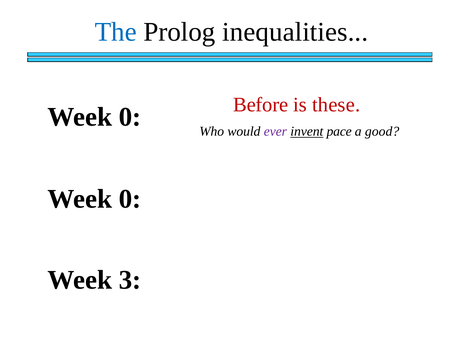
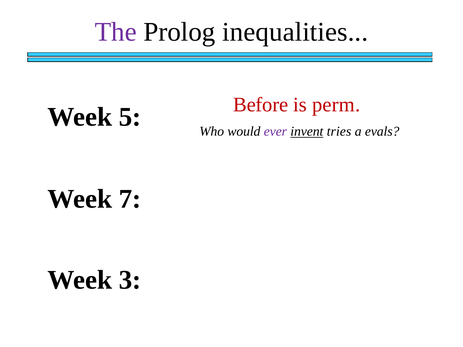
The colour: blue -> purple
these: these -> perm
0 at (130, 117): 0 -> 5
pace: pace -> tries
good: good -> evals
0 at (130, 199): 0 -> 7
